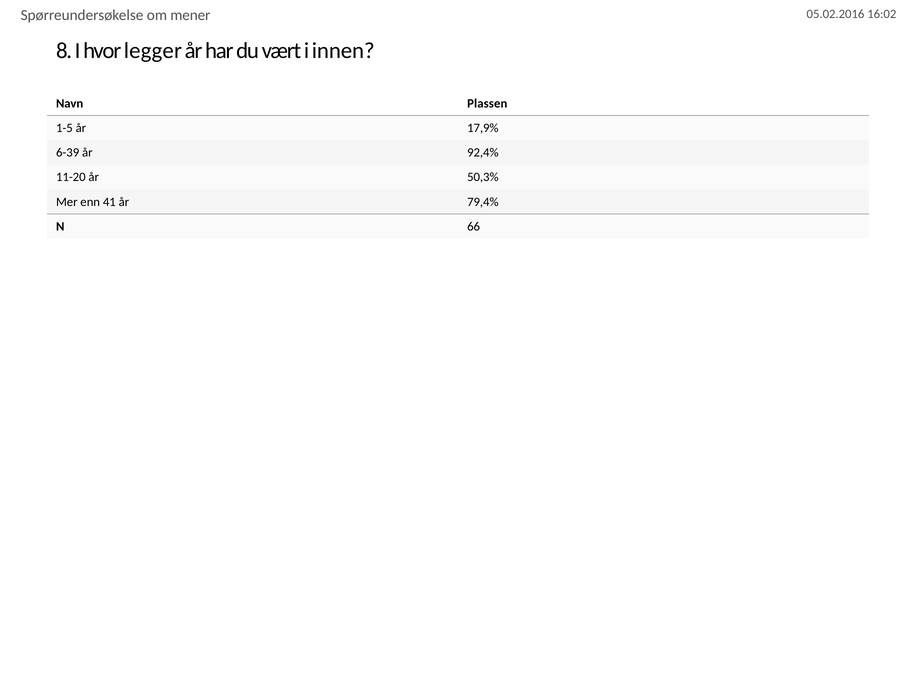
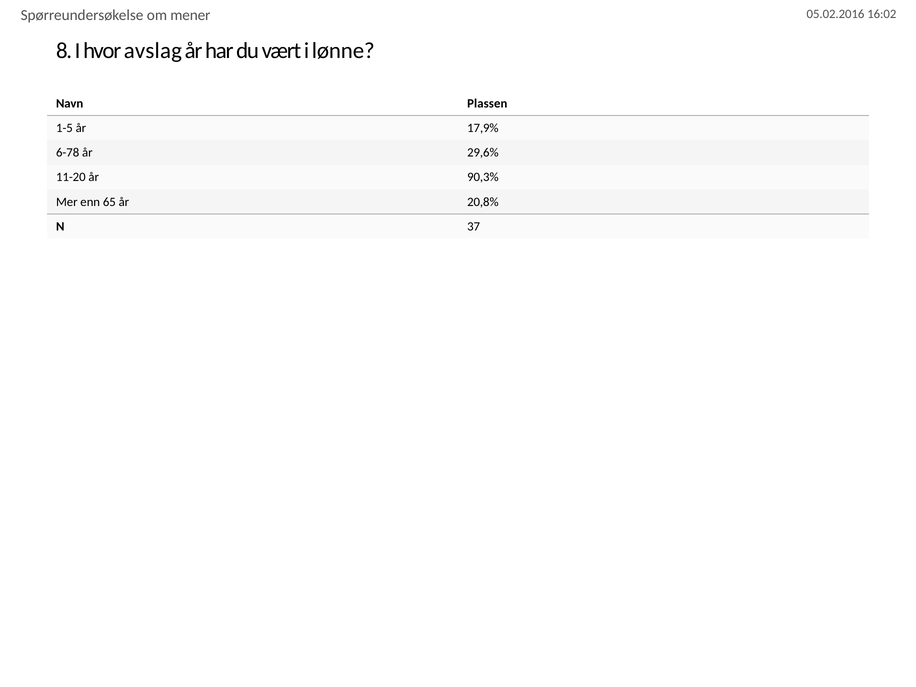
legger: legger -> avslag
innen: innen -> lønne
6-39: 6-39 -> 6-78
92,4%: 92,4% -> 29,6%
50,3%: 50,3% -> 90,3%
41: 41 -> 65
79,4%: 79,4% -> 20,8%
66: 66 -> 37
